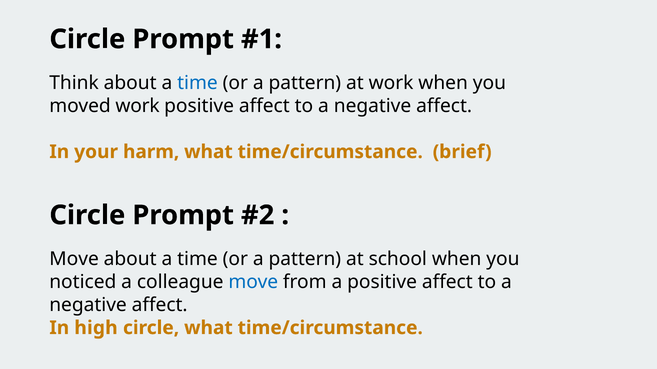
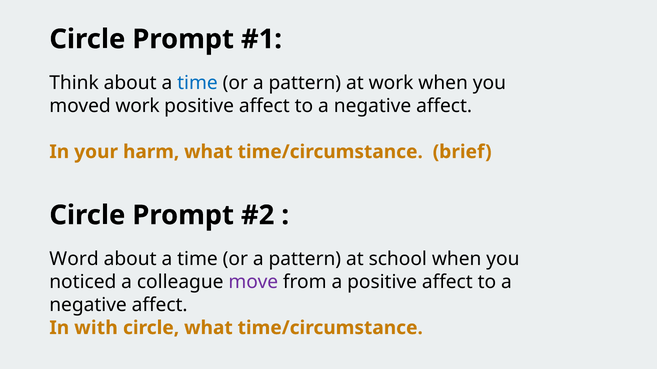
Move at (74, 259): Move -> Word
move at (253, 282) colour: blue -> purple
high: high -> with
